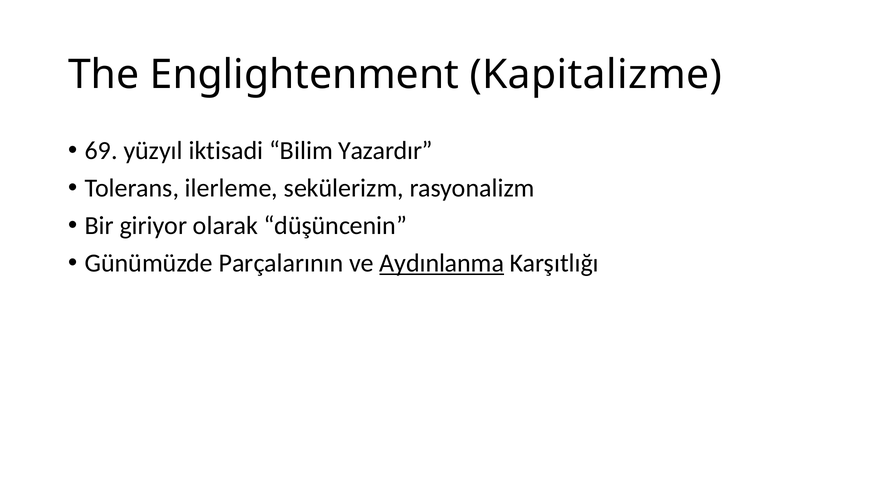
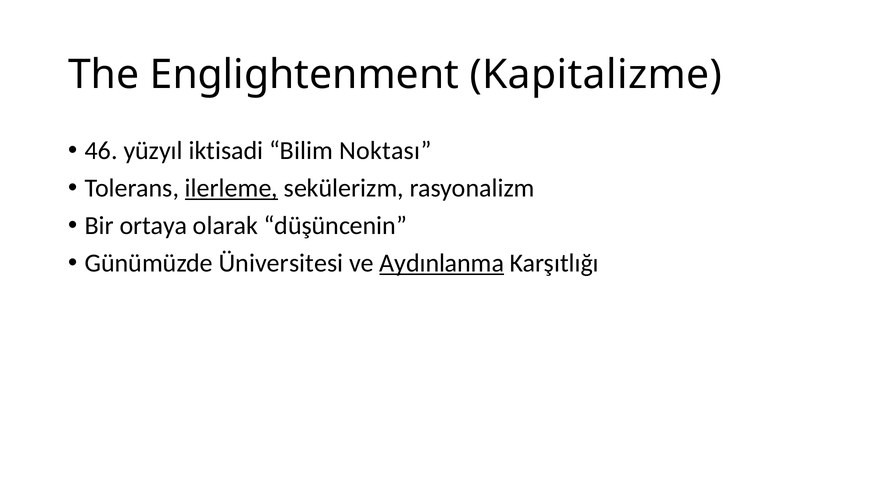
69: 69 -> 46
Yazardır: Yazardır -> Noktası
ilerleme underline: none -> present
giriyor: giriyor -> ortaya
Parçalarının: Parçalarının -> Üniversitesi
